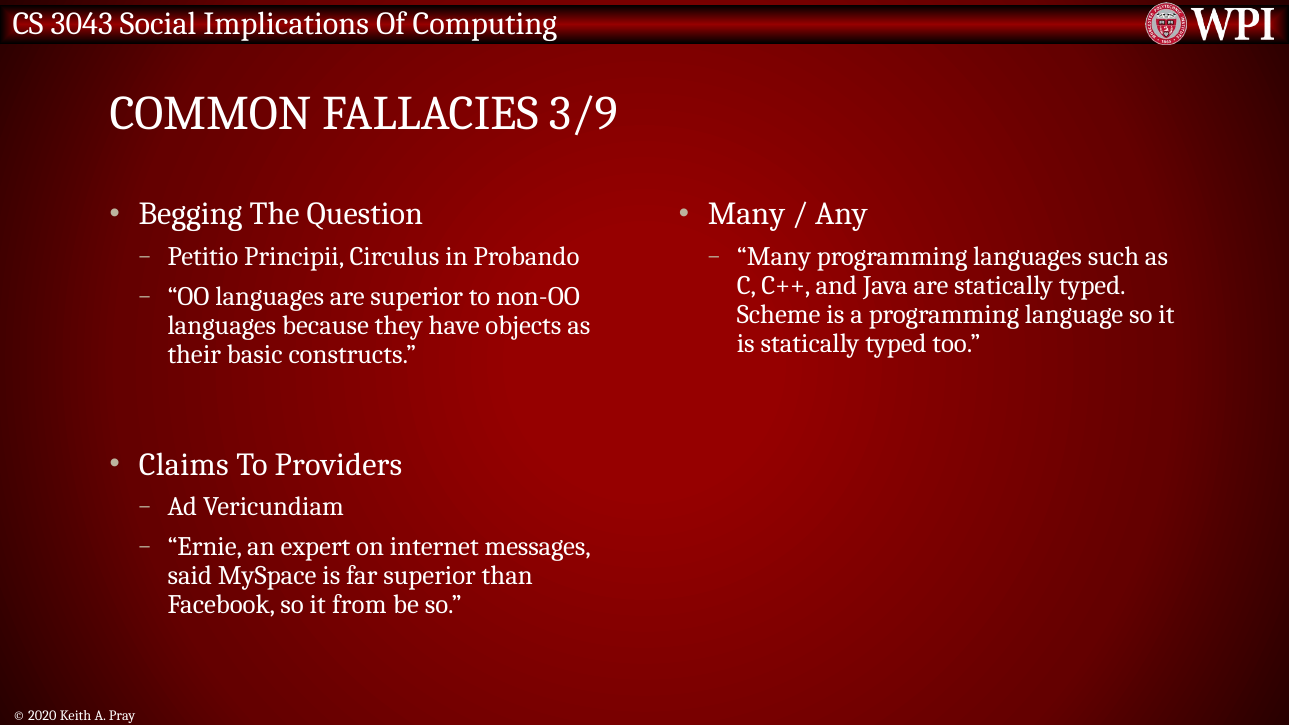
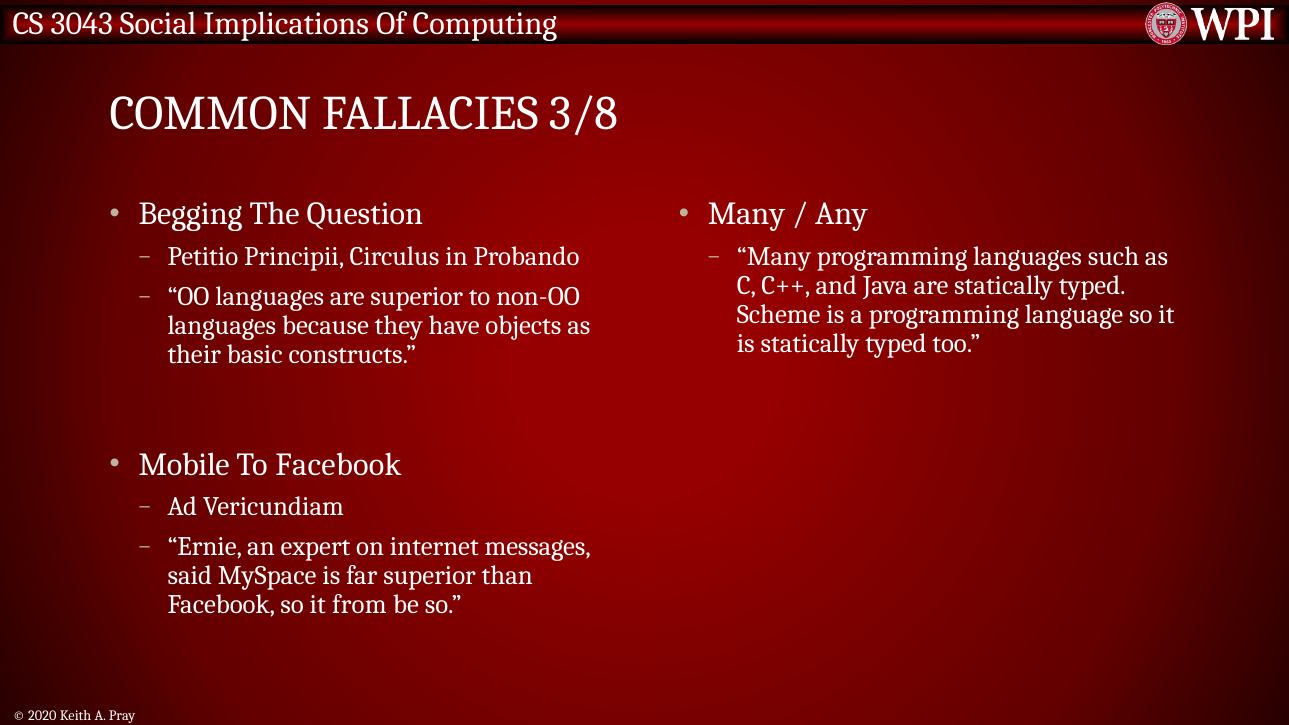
3/9: 3/9 -> 3/8
Claims: Claims -> Mobile
To Providers: Providers -> Facebook
